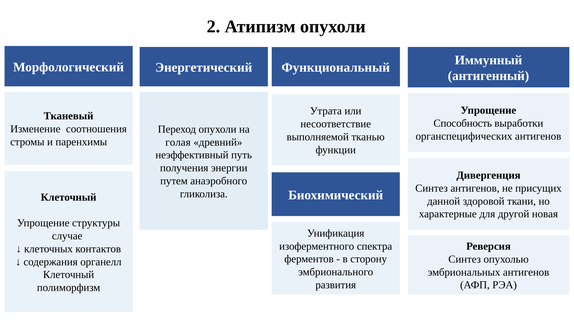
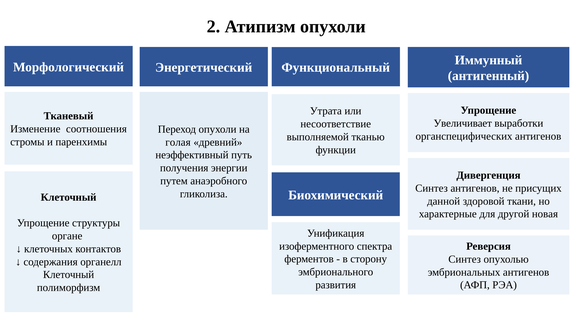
Способность: Способность -> Увеличивает
случае: случае -> органе
